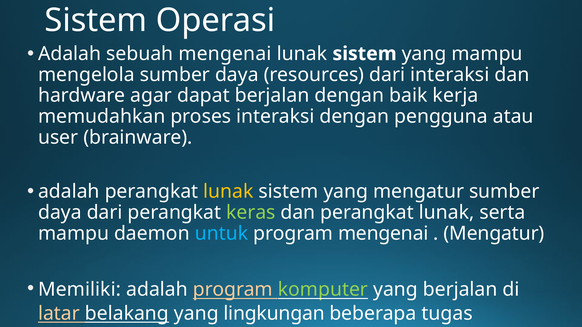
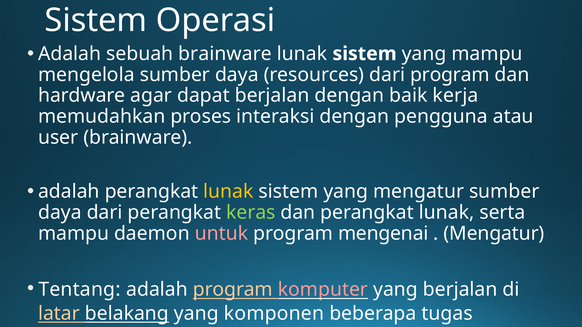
sebuah mengenai: mengenai -> brainware
dari interaksi: interaksi -> program
untuk colour: light blue -> pink
Memiliki: Memiliki -> Tentang
komputer colour: light green -> pink
lingkungan: lingkungan -> komponen
